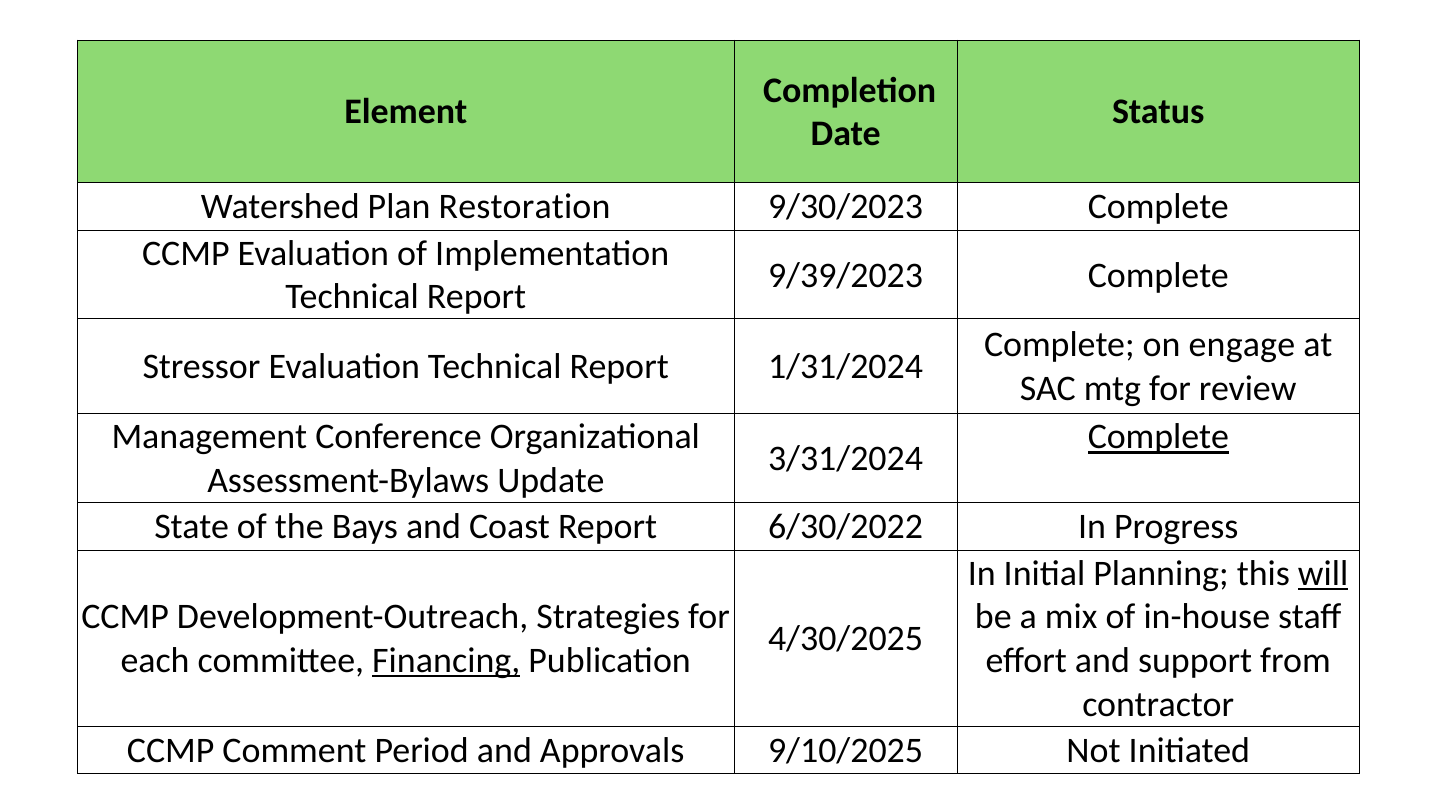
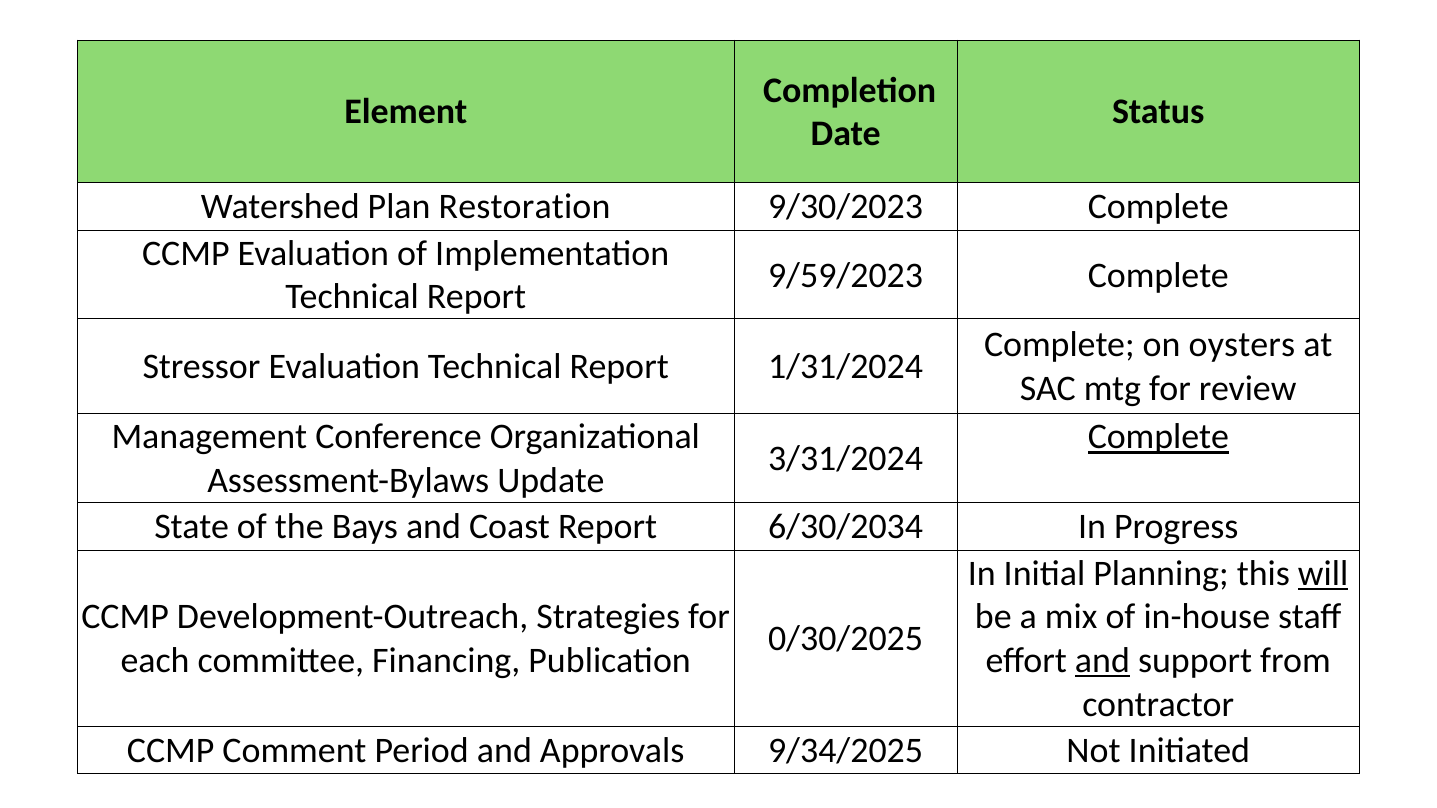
9/39/2023: 9/39/2023 -> 9/59/2023
engage: engage -> oysters
6/30/2022: 6/30/2022 -> 6/30/2034
4/30/2025: 4/30/2025 -> 0/30/2025
Financing underline: present -> none
and at (1102, 661) underline: none -> present
9/10/2025: 9/10/2025 -> 9/34/2025
